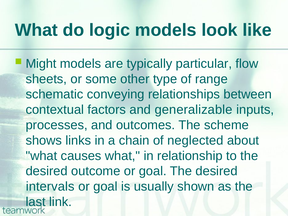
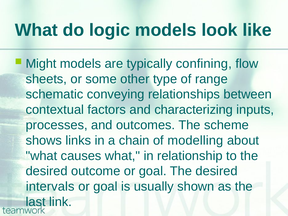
particular: particular -> confining
generalizable: generalizable -> characterizing
neglected: neglected -> modelling
